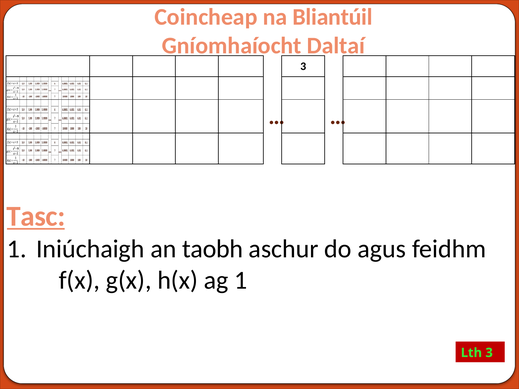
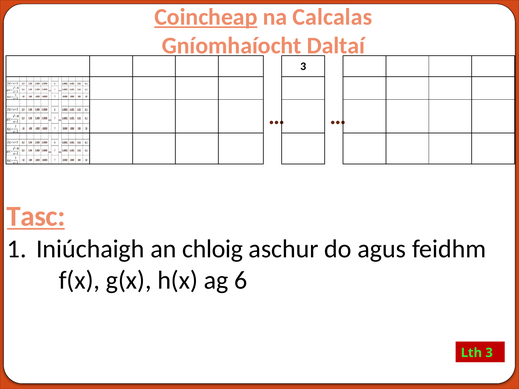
Coincheap underline: none -> present
Bliantúil: Bliantúil -> Calcalas
taobh: taobh -> chloig
ag 1: 1 -> 6
